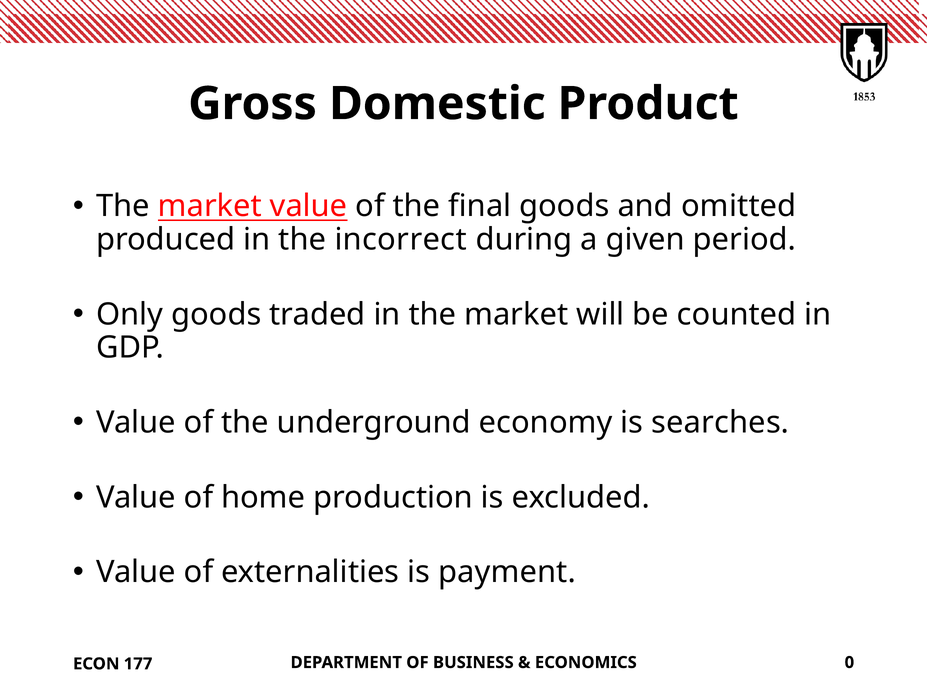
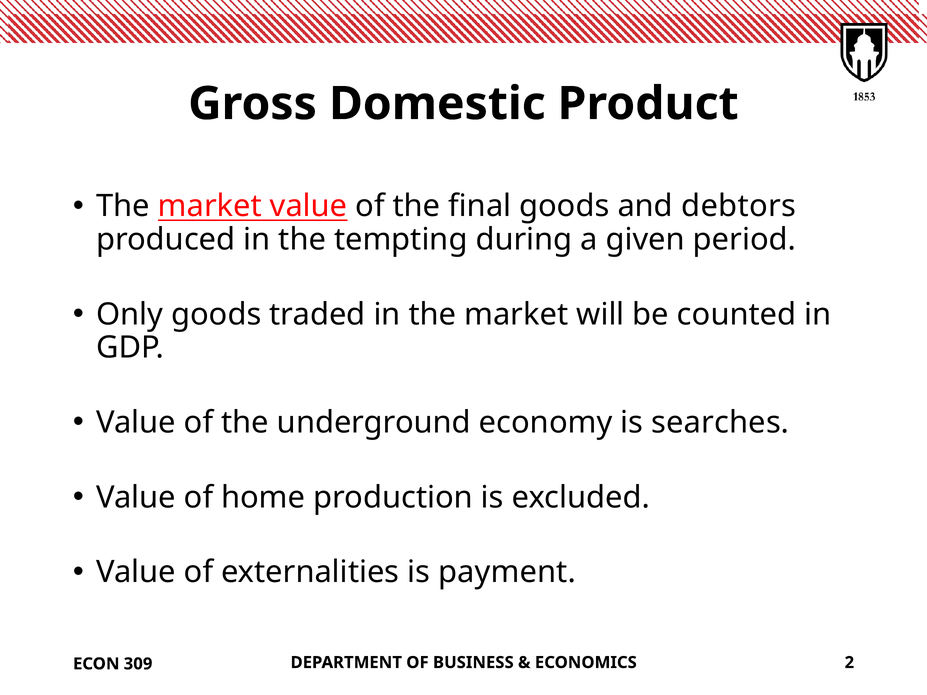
omitted: omitted -> debtors
incorrect: incorrect -> tempting
0: 0 -> 2
177: 177 -> 309
